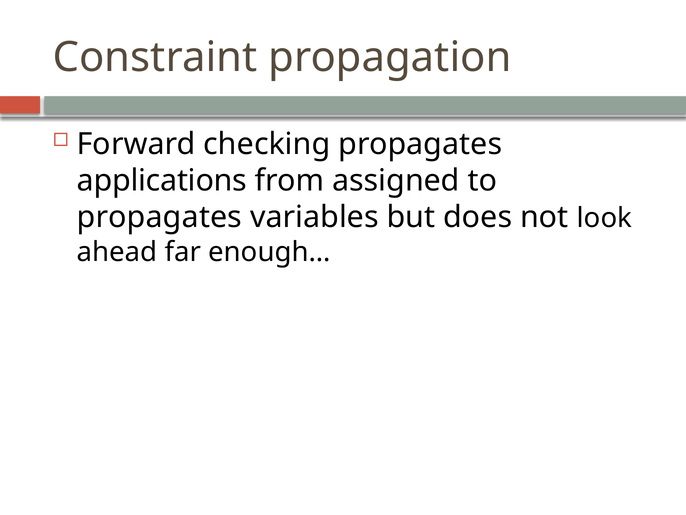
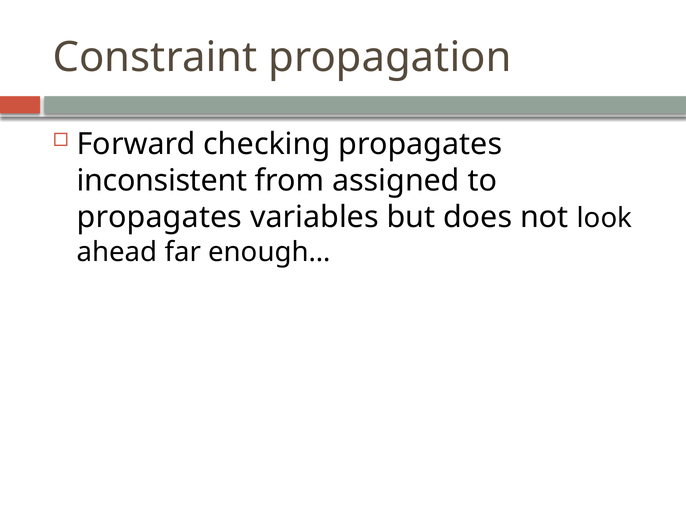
applications: applications -> inconsistent
